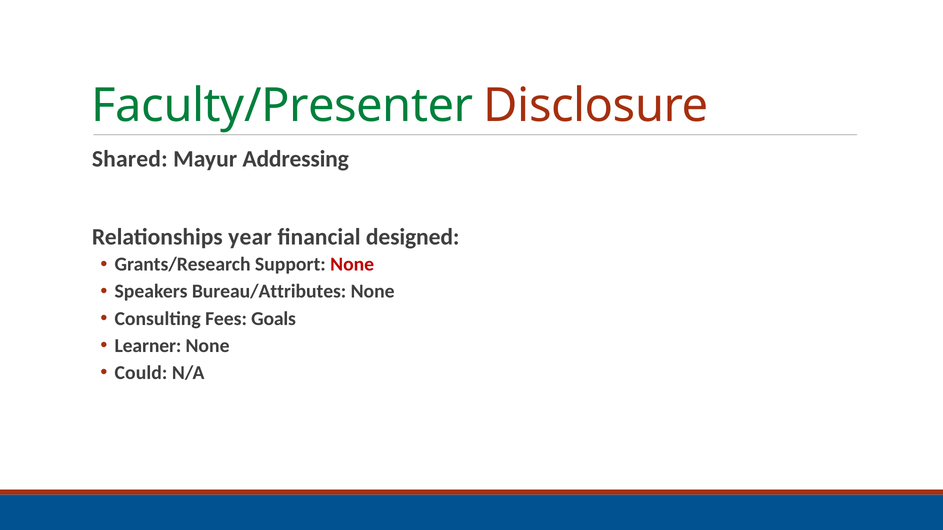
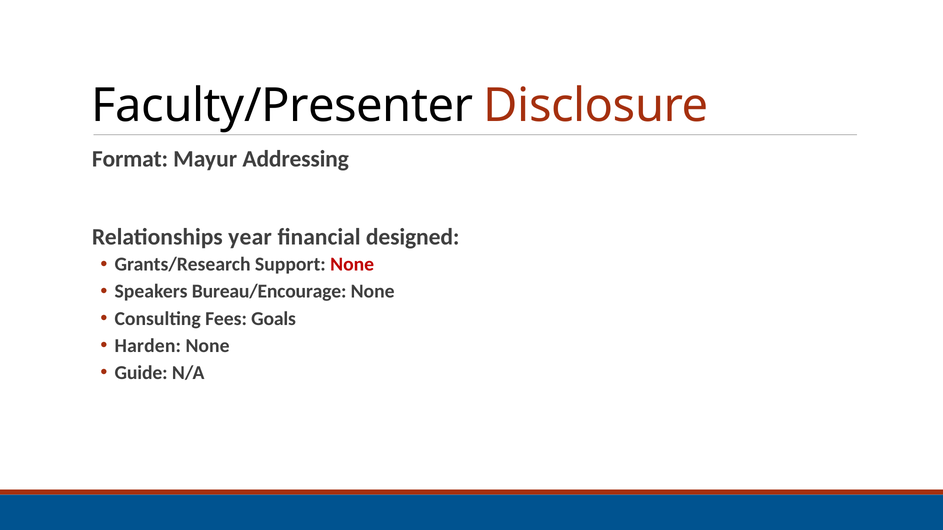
Faculty/Presenter colour: green -> black
Shared: Shared -> Format
Bureau/Attributes: Bureau/Attributes -> Bureau/Encourage
Learner: Learner -> Harden
Could: Could -> Guide
